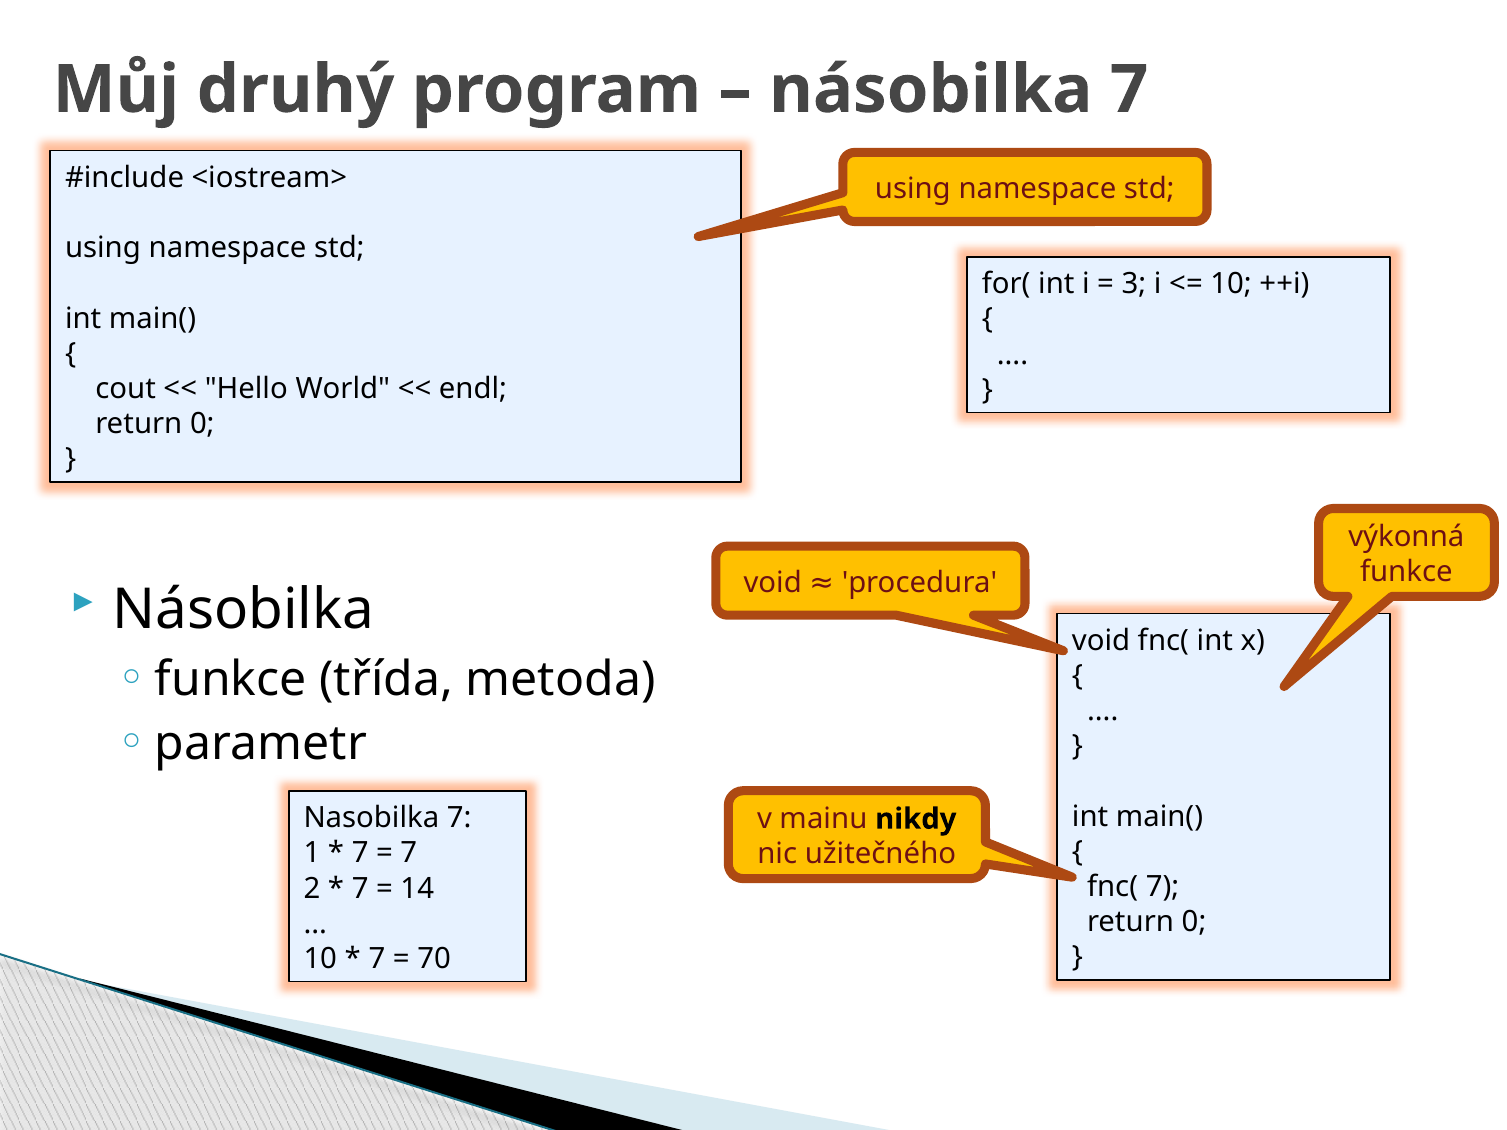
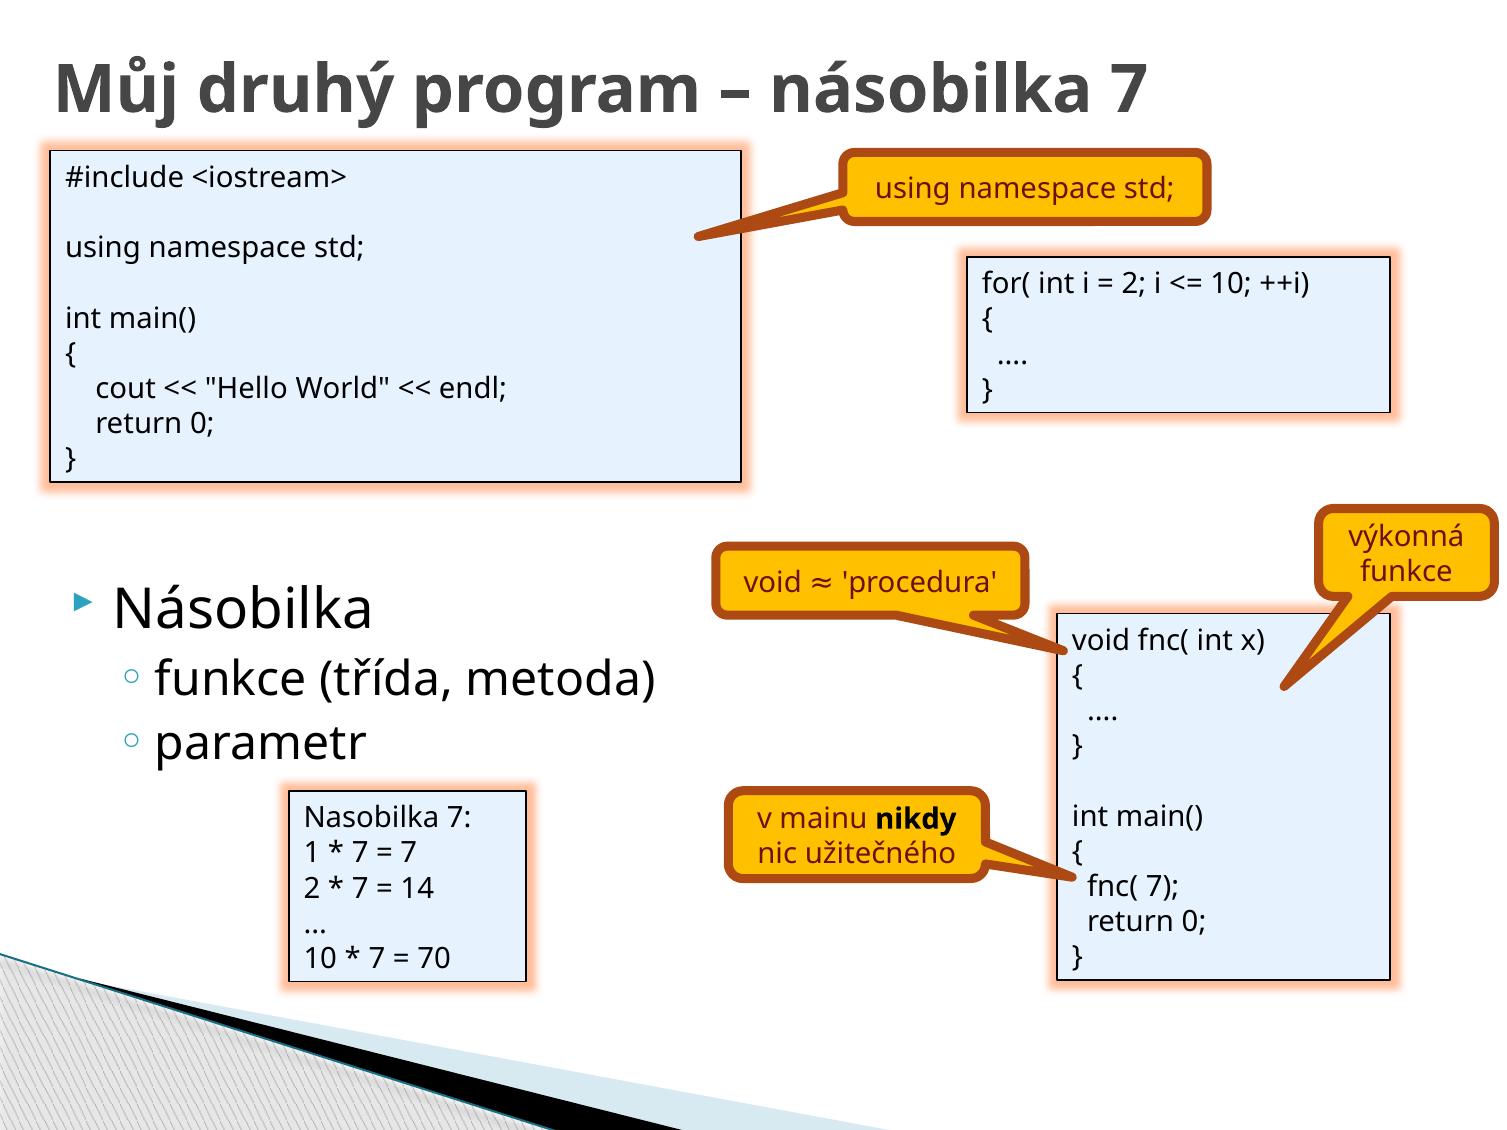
3 at (1134, 284): 3 -> 2
